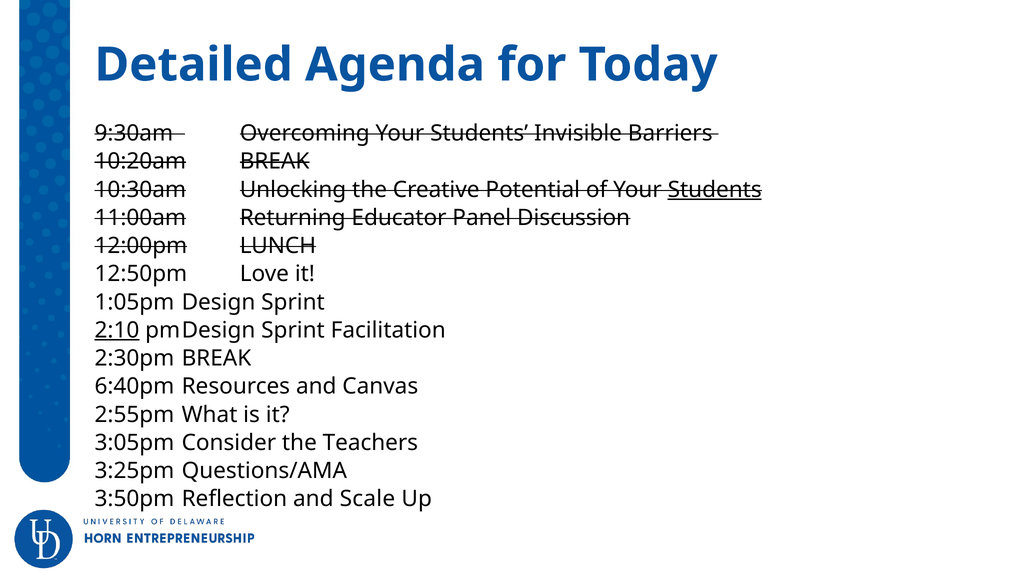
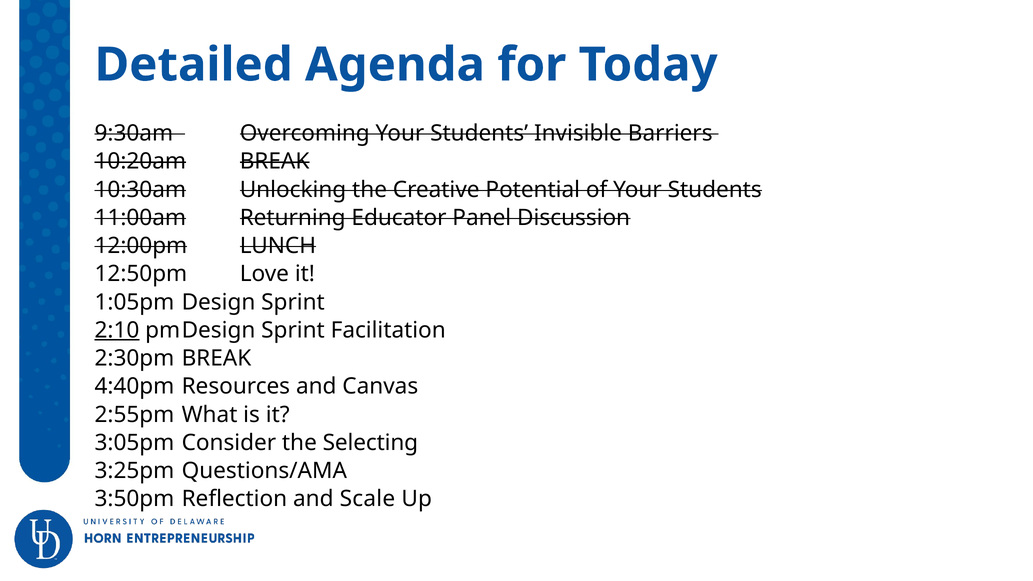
Students at (715, 190) underline: present -> none
6:40pm: 6:40pm -> 4:40pm
Teachers: Teachers -> Selecting
